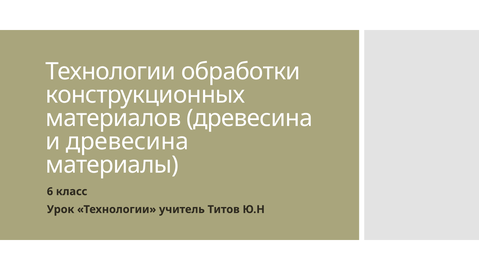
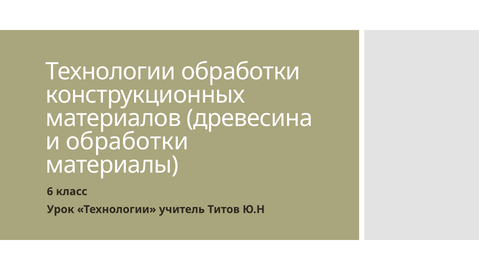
и древесина: древесина -> обработки
